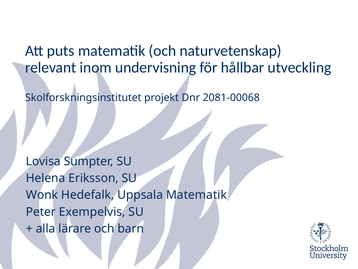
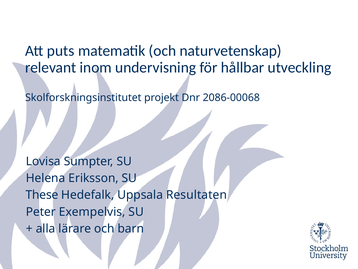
2081-00068: 2081-00068 -> 2086-00068
Wonk: Wonk -> These
Uppsala Matematik: Matematik -> Resultaten
